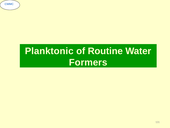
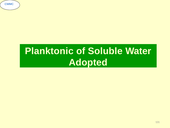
Routine: Routine -> Soluble
Formers: Formers -> Adopted
